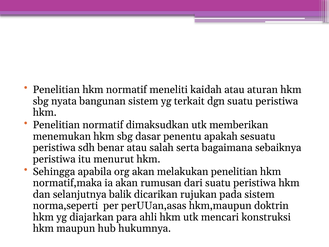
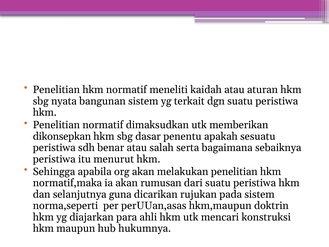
menemukan: menemukan -> dikonsepkan
balik: balik -> guna
